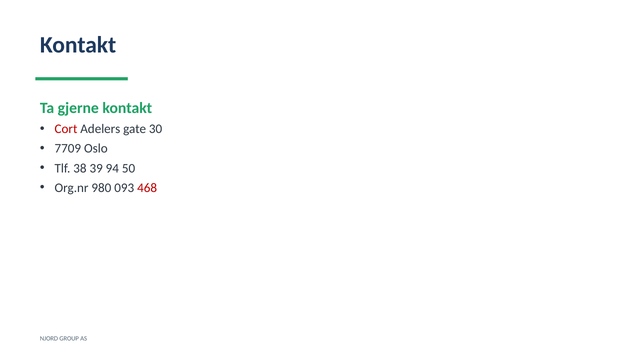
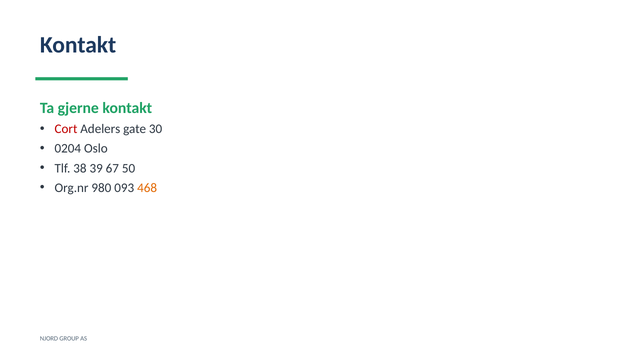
7709: 7709 -> 0204
94: 94 -> 67
468 colour: red -> orange
